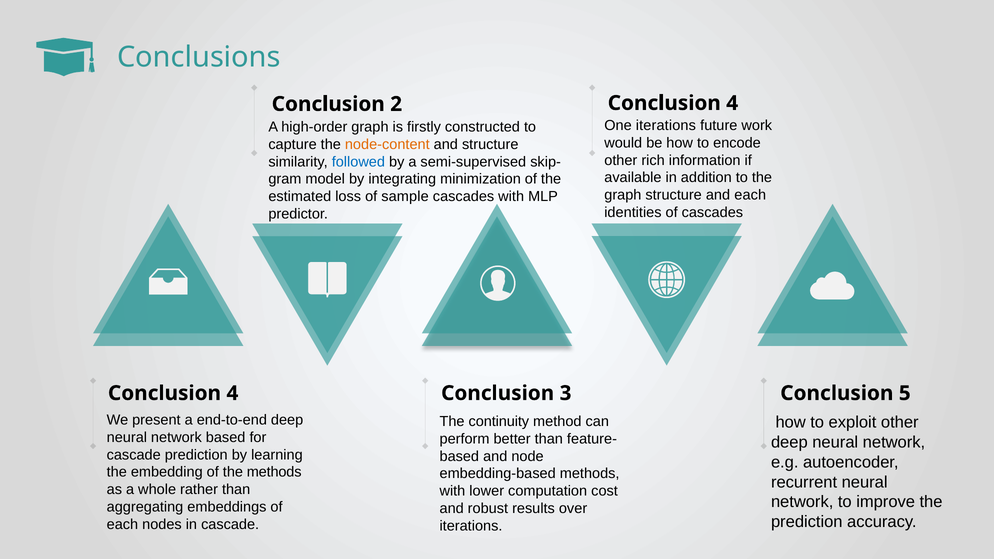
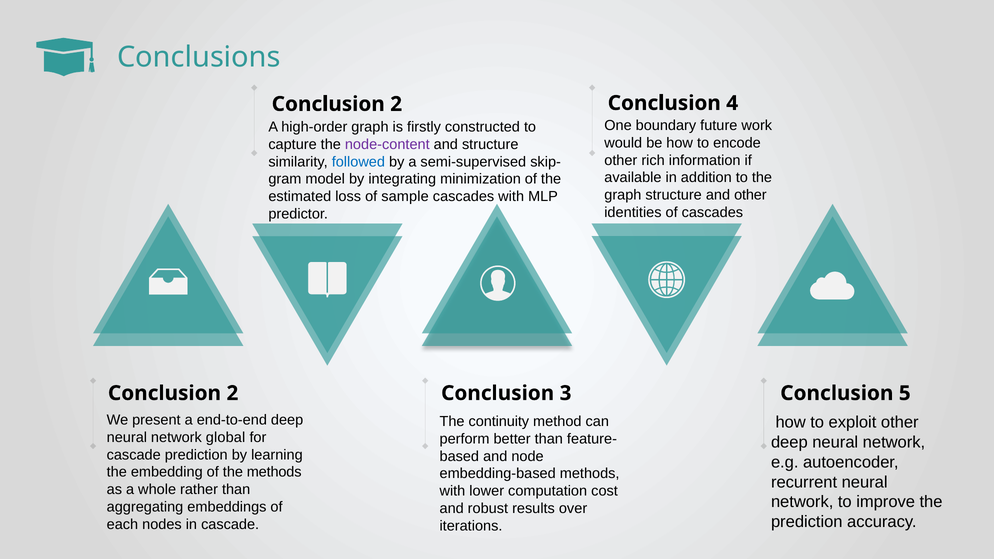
One iterations: iterations -> boundary
node-content colour: orange -> purple
and each: each -> other
4 at (232, 393): 4 -> 2
network based: based -> global
